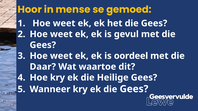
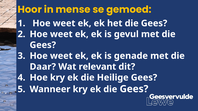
oordeel: oordeel -> genade
waartoe: waartoe -> relevant
